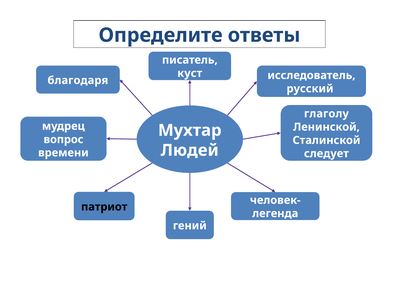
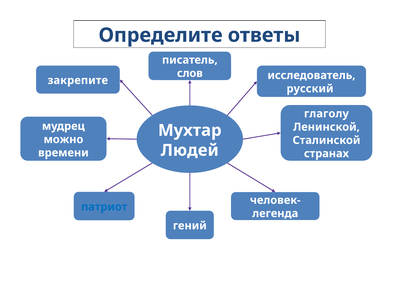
куст: куст -> слов
благодаря: благодаря -> закрепите
вопрос: вопрос -> можно
следует: следует -> странах
патриот colour: black -> blue
